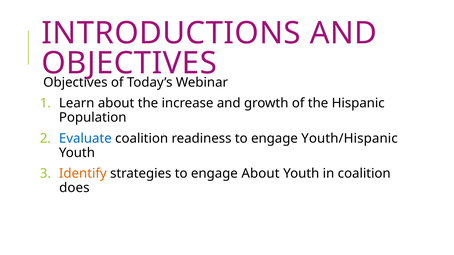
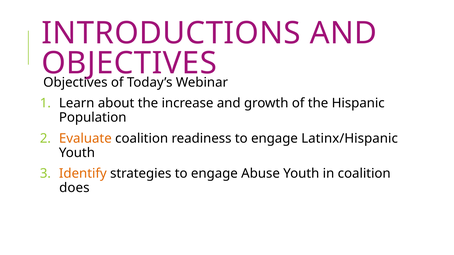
Evaluate colour: blue -> orange
Youth/Hispanic: Youth/Hispanic -> Latinx/Hispanic
engage About: About -> Abuse
